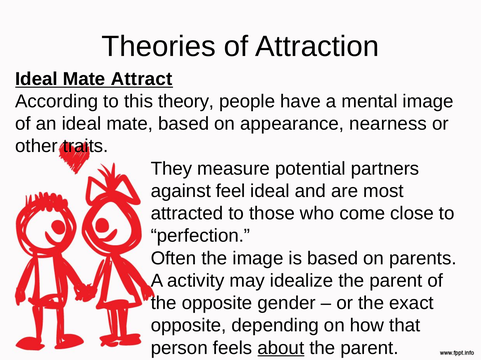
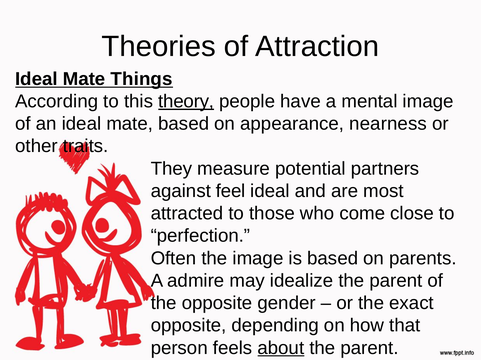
Attract: Attract -> Things
theory underline: none -> present
activity: activity -> admire
